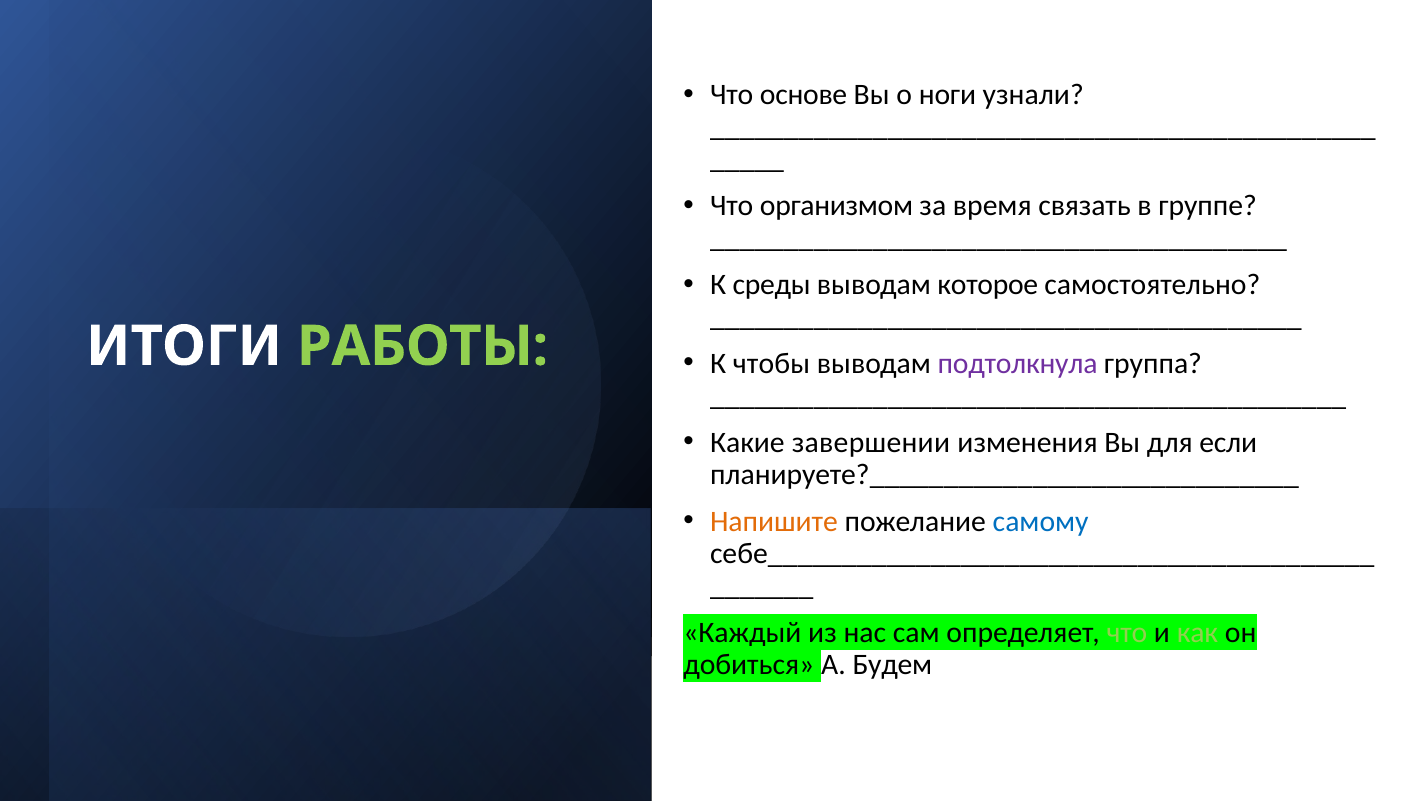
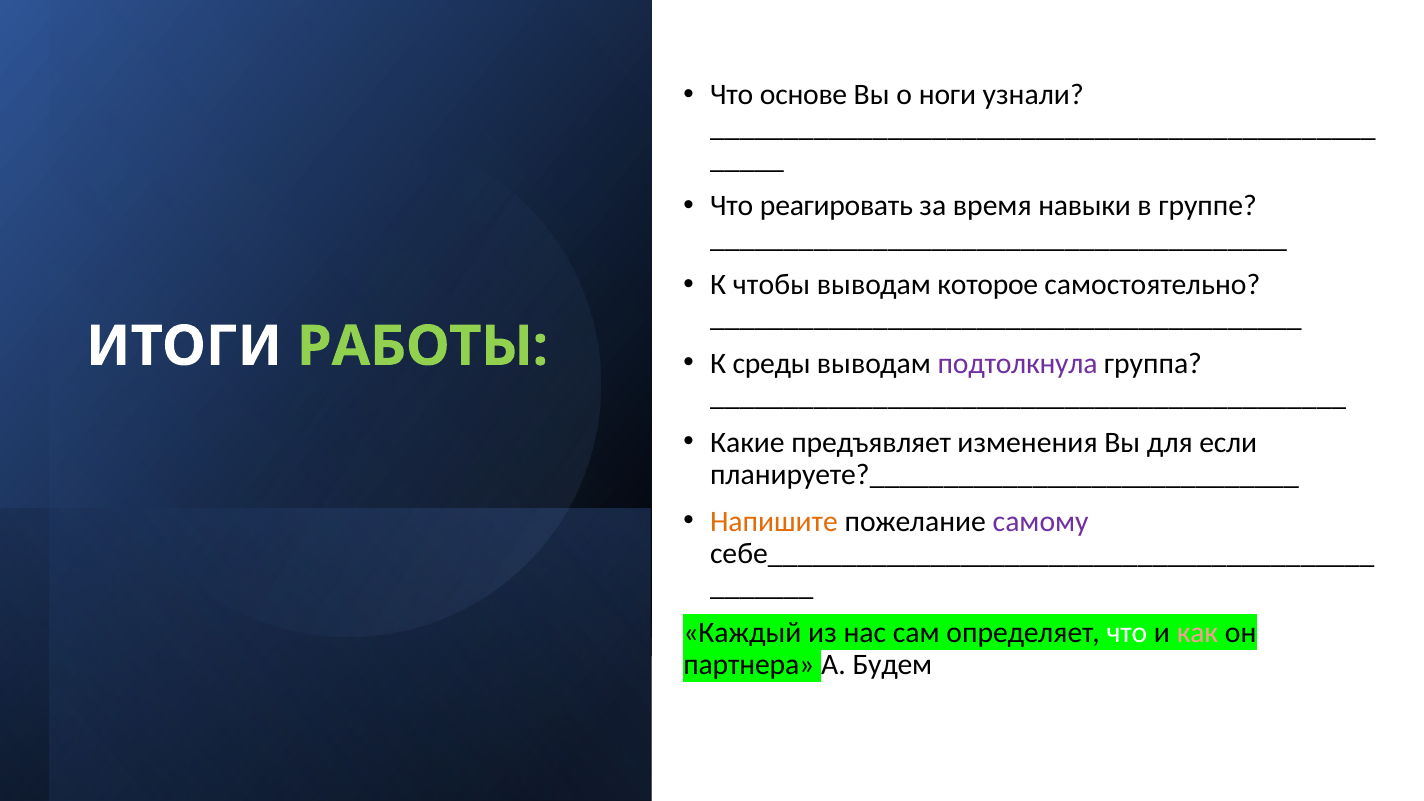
организмом: организмом -> реагировать
связать: связать -> навыки
среды: среды -> чтобы
чтобы: чтобы -> среды
завершении: завершении -> предъявляет
самому colour: blue -> purple
что at (1127, 632) colour: light green -> white
как colour: light green -> pink
добиться: добиться -> партнера
